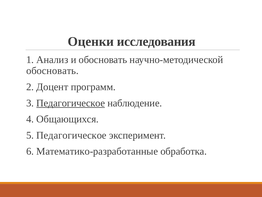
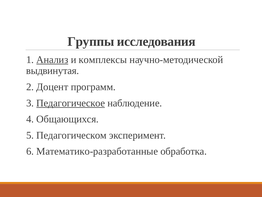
Оценки: Оценки -> Группы
Анализ underline: none -> present
и обосновать: обосновать -> комплексы
обосновать at (52, 71): обосновать -> выдвинутая
5 Педагогическое: Педагогическое -> Педагогическом
